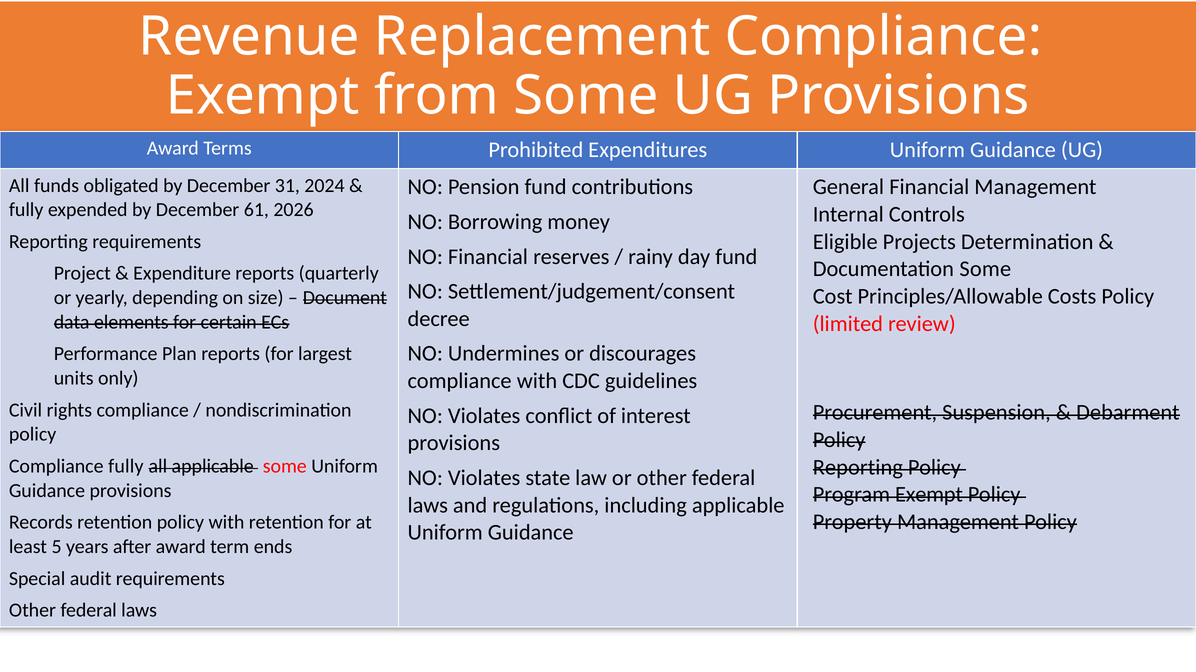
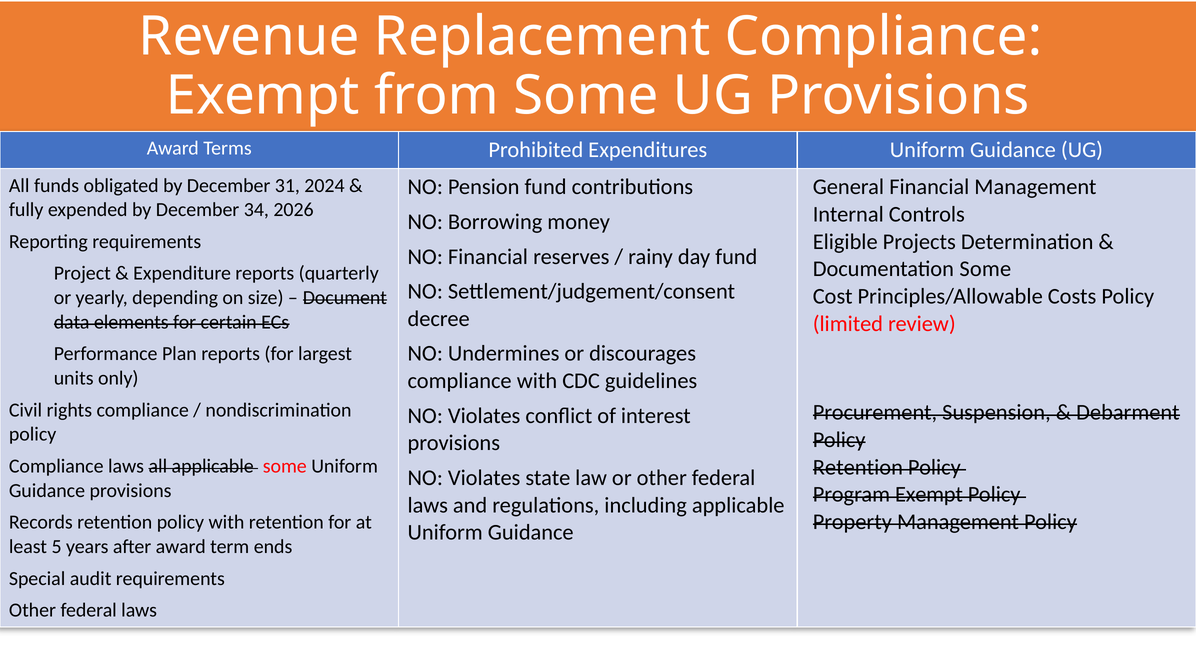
61: 61 -> 34
Compliance fully: fully -> laws
Reporting at (858, 468): Reporting -> Retention
